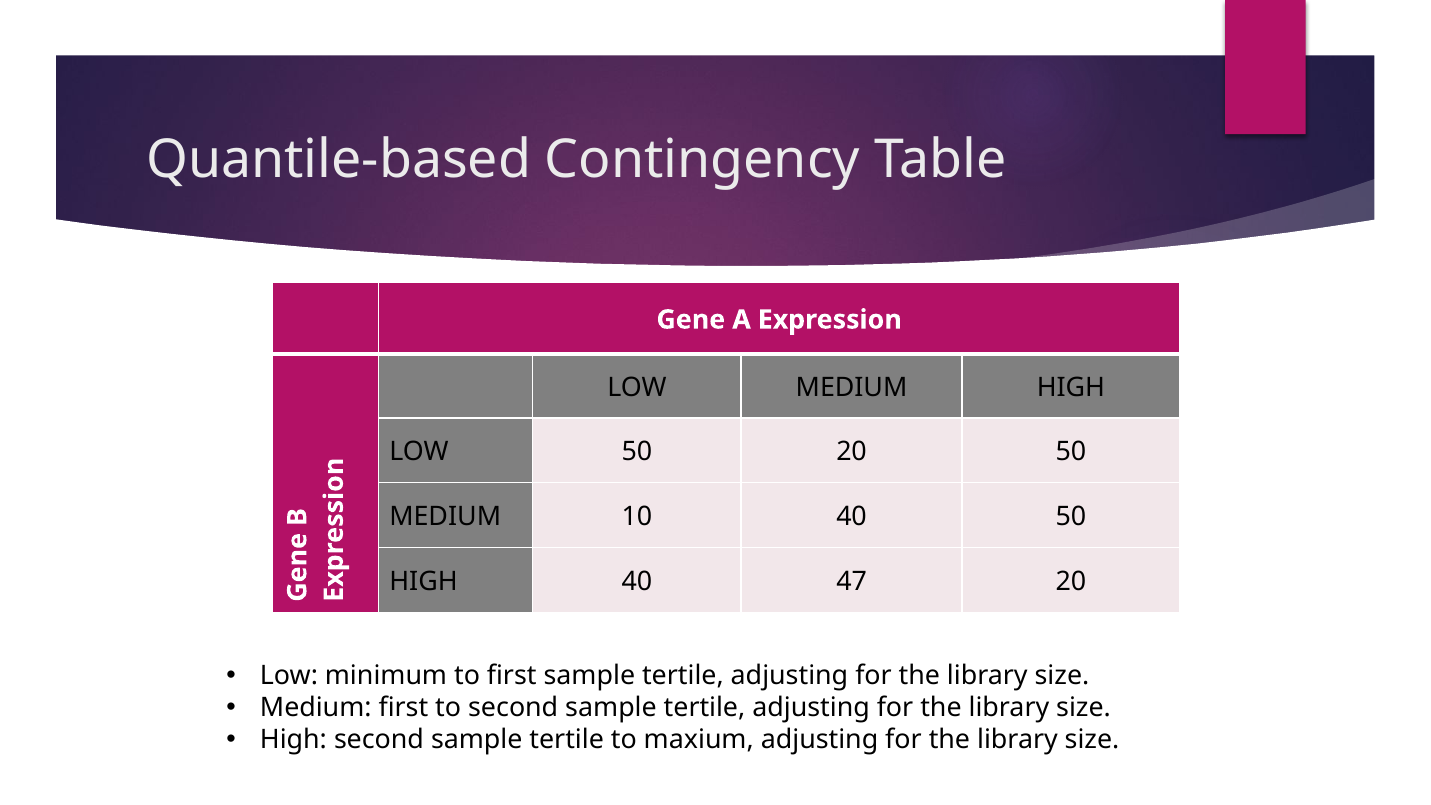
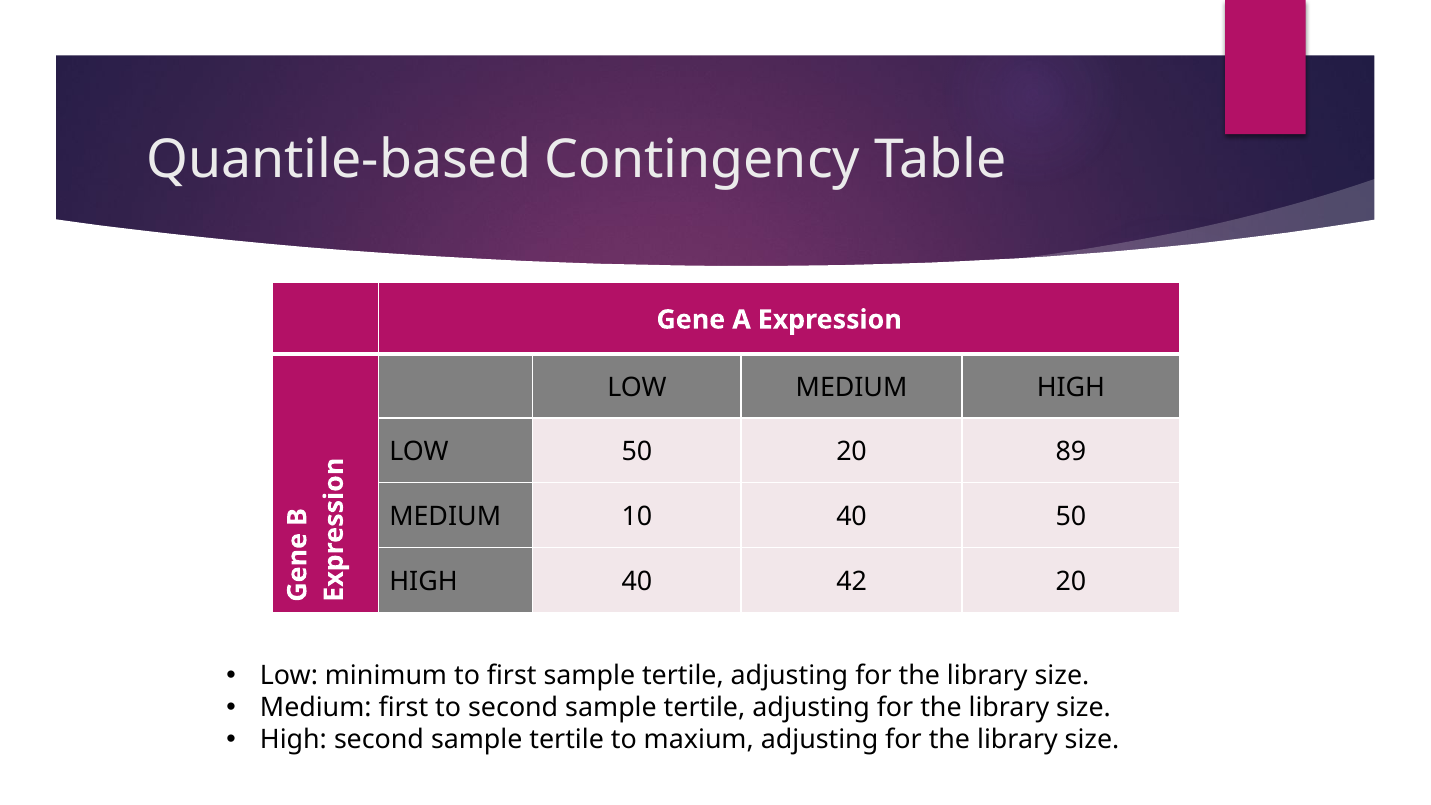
20 50: 50 -> 89
47: 47 -> 42
